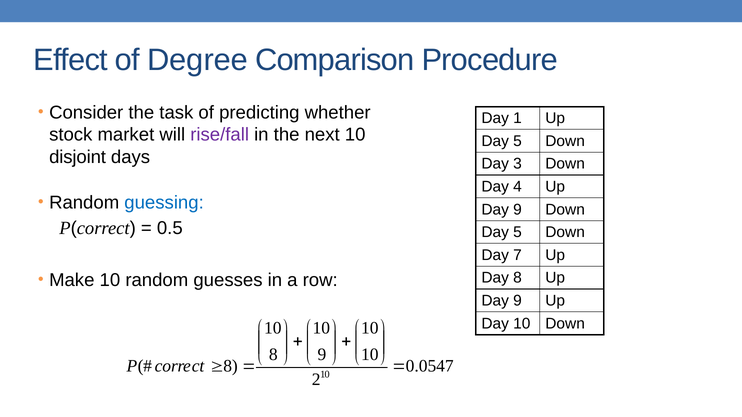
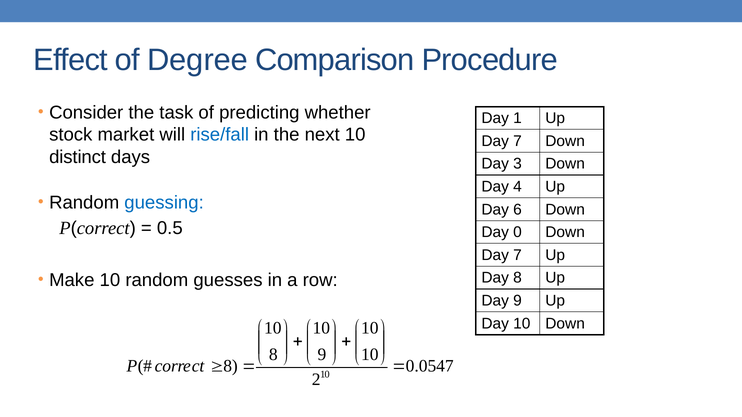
rise/fall colour: purple -> blue
5 at (517, 141): 5 -> 7
disjoint: disjoint -> distinct
9 at (517, 210): 9 -> 6
5 at (517, 232): 5 -> 0
